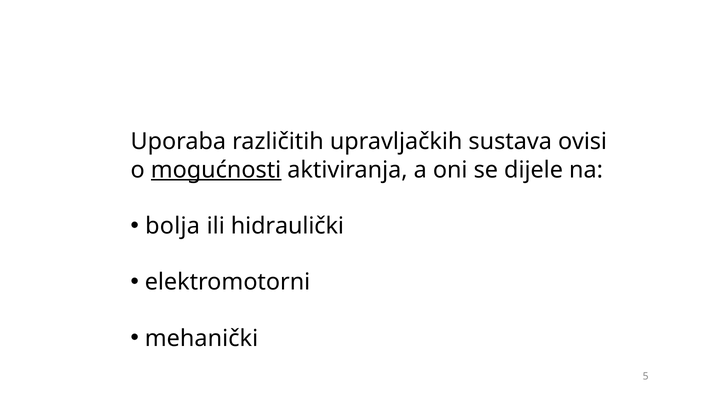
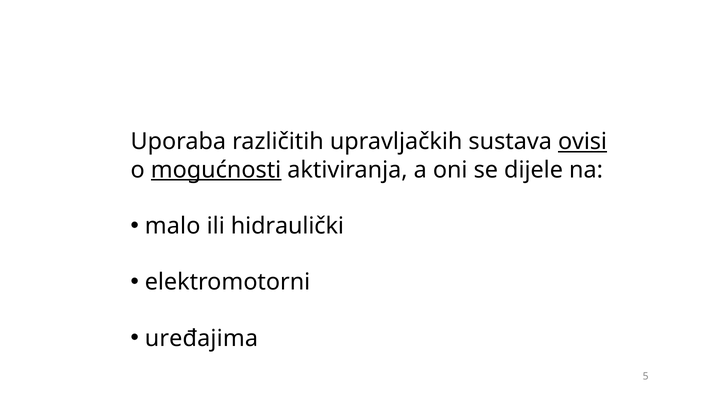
ovisi underline: none -> present
bolja: bolja -> malo
mehanički: mehanički -> uređajima
